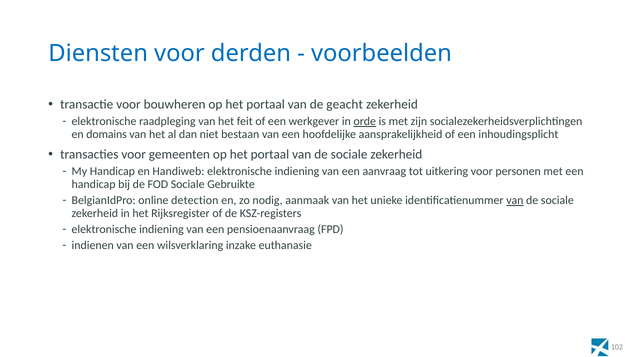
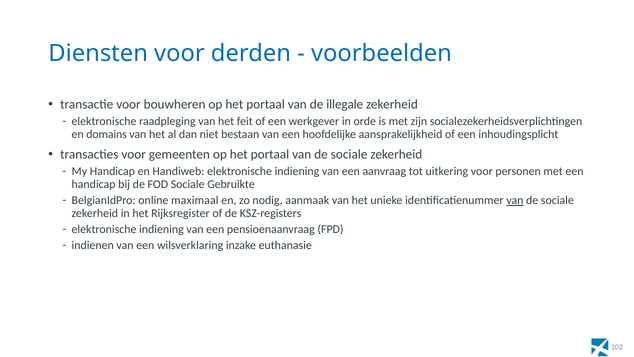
geacht: geacht -> illegale
orde underline: present -> none
detection: detection -> maximaal
